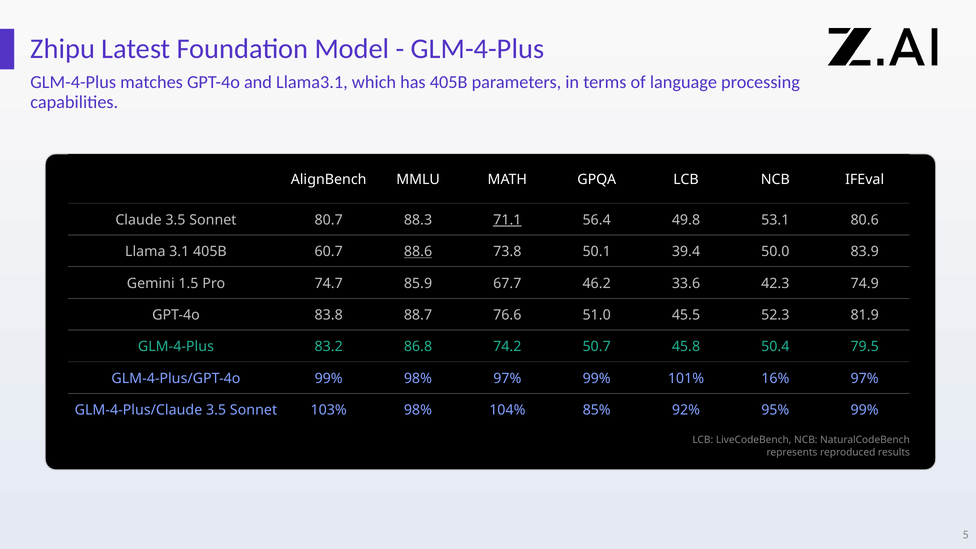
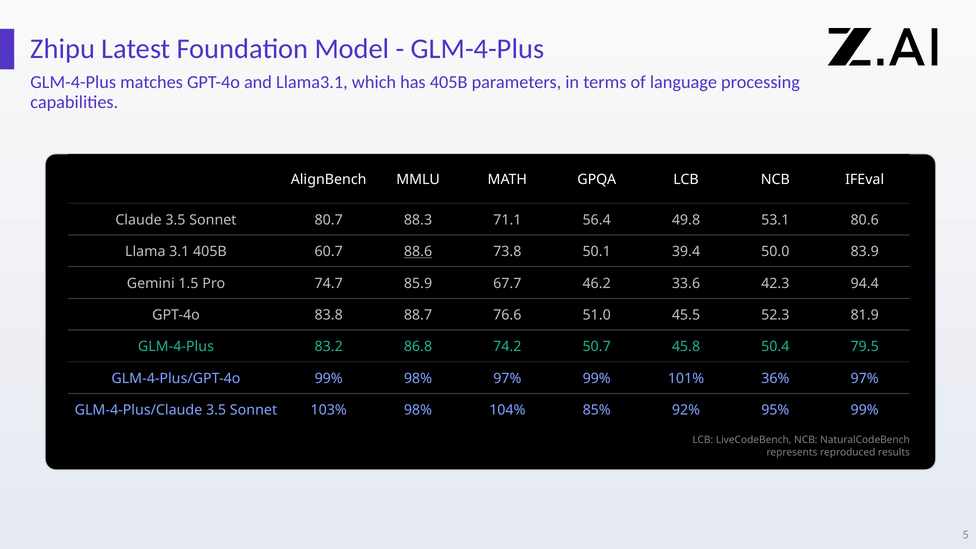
71.1 underline: present -> none
74.9: 74.9 -> 94.4
16%: 16% -> 36%
